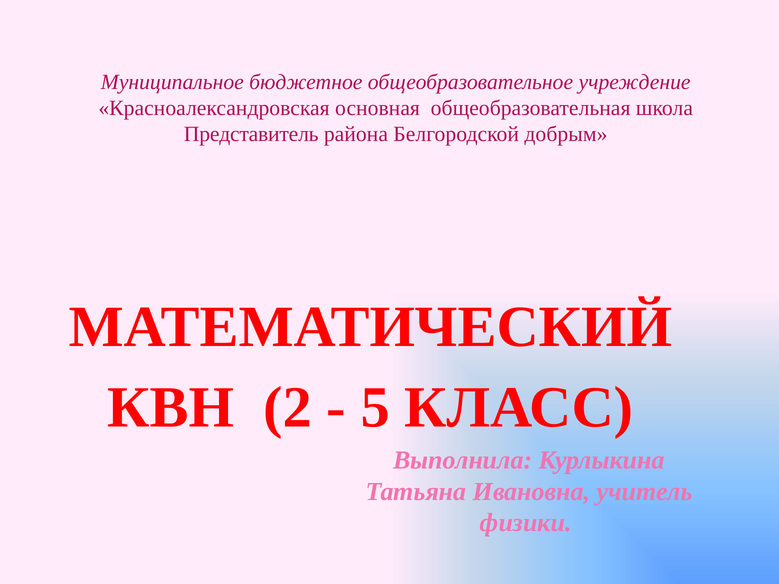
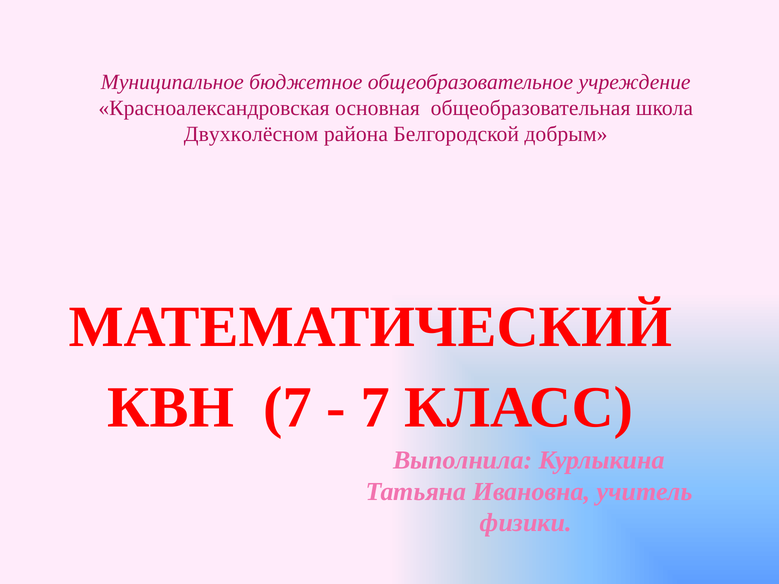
Представитель: Представитель -> Двухколёсном
КВН 2: 2 -> 7
5 at (375, 408): 5 -> 7
